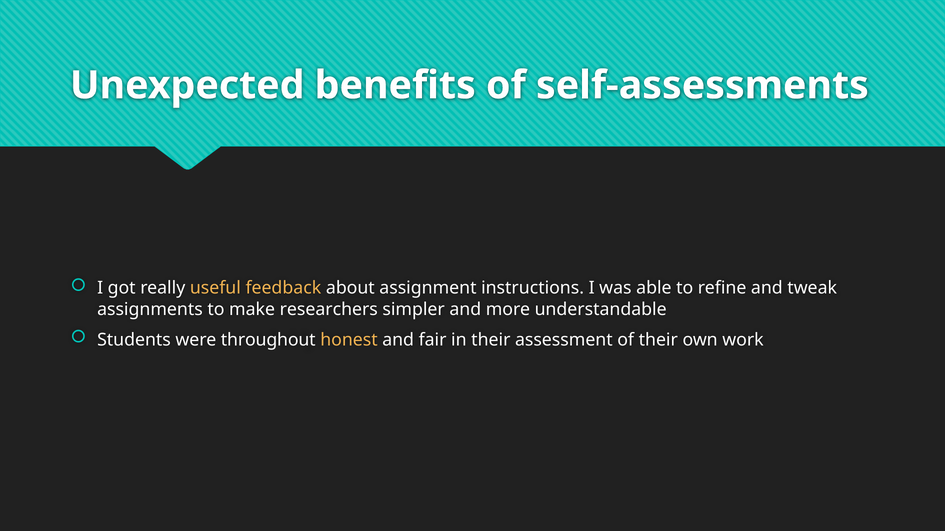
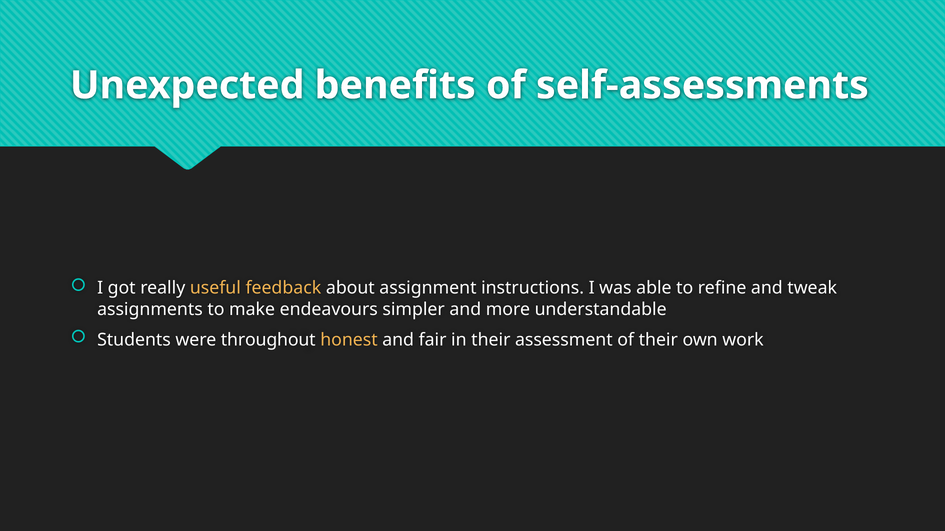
researchers: researchers -> endeavours
